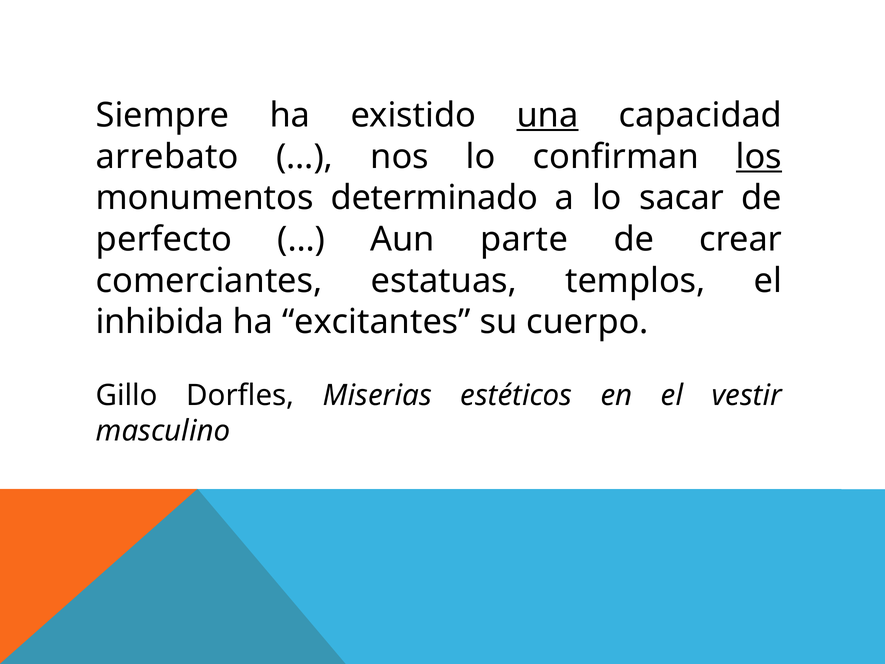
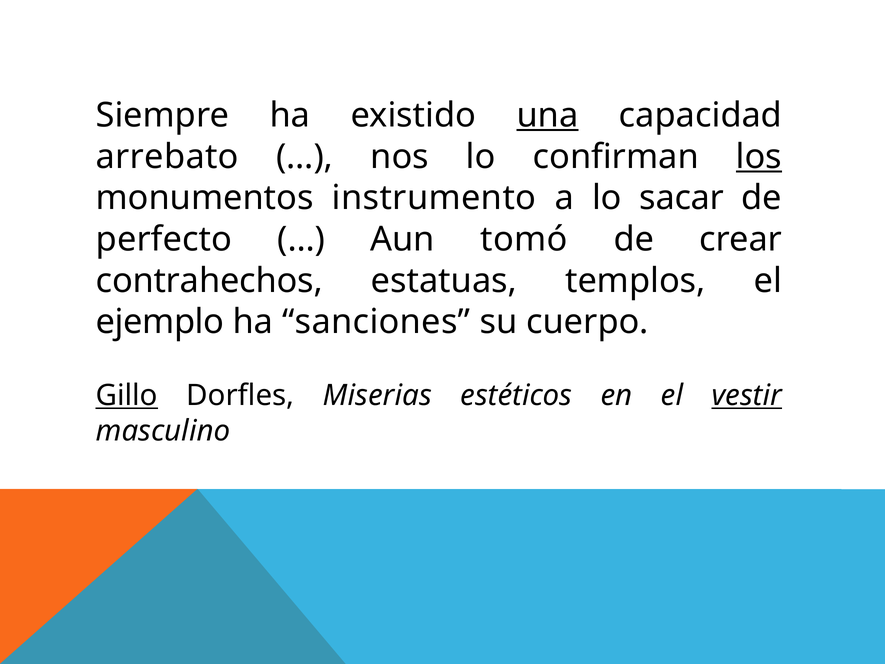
determinado: determinado -> instrumento
parte: parte -> tomó
comerciantes: comerciantes -> contrahechos
inhibida: inhibida -> ejemplo
excitantes: excitantes -> sanciones
Gillo underline: none -> present
vestir underline: none -> present
